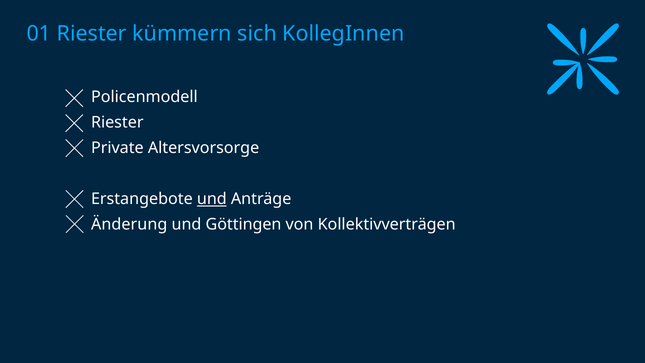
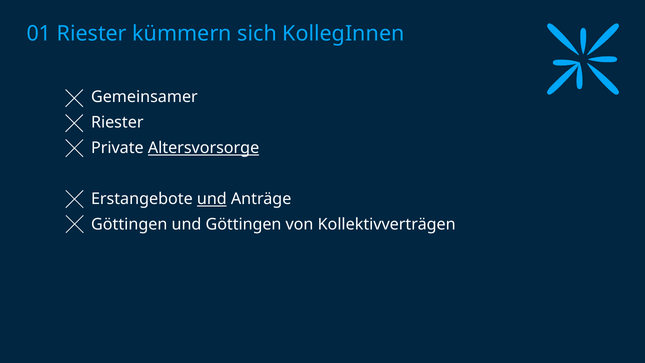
Policenmodell: Policenmodell -> Gemeinsamer
Altersvorsorge underline: none -> present
Änderung at (129, 224): Änderung -> Göttingen
